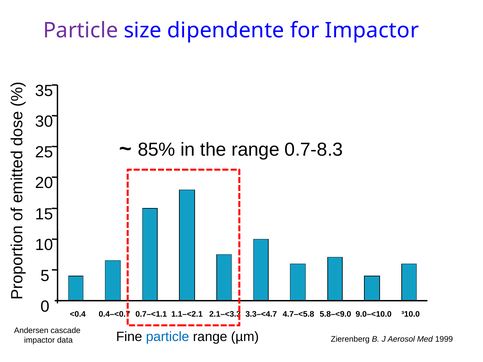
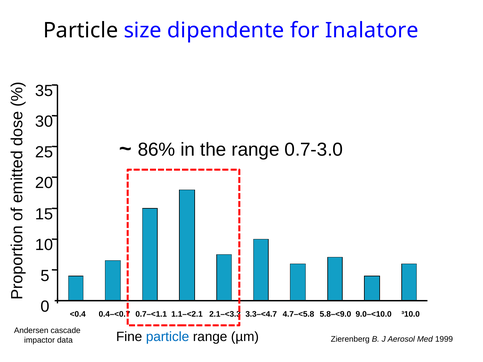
Particle at (81, 30) colour: purple -> black
for Impactor: Impactor -> Inalatore
85%: 85% -> 86%
0.7-8.3: 0.7-8.3 -> 0.7-3.0
